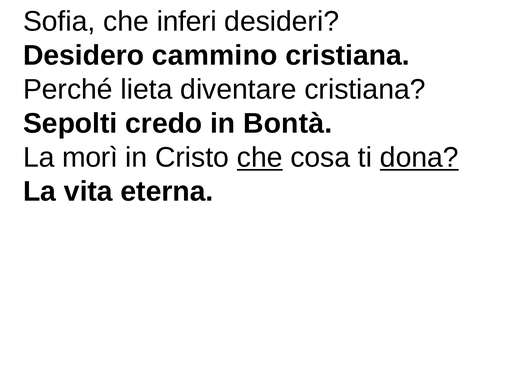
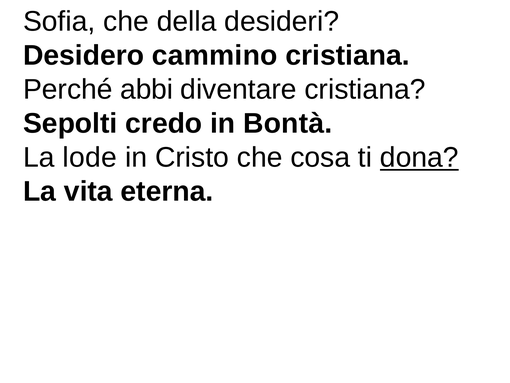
inferi: inferi -> della
lieta: lieta -> abbi
morì: morì -> lode
che at (260, 157) underline: present -> none
